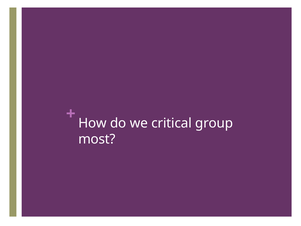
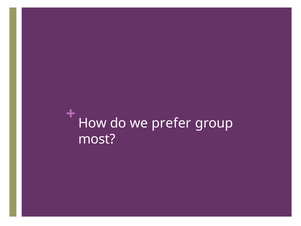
critical: critical -> prefer
